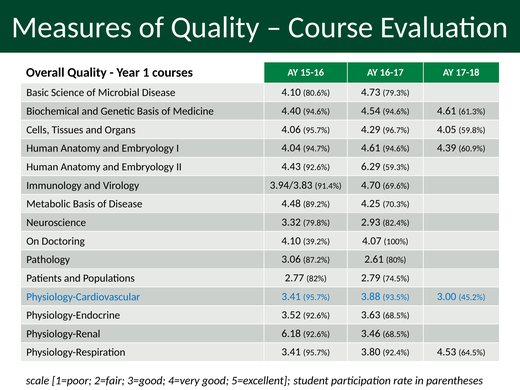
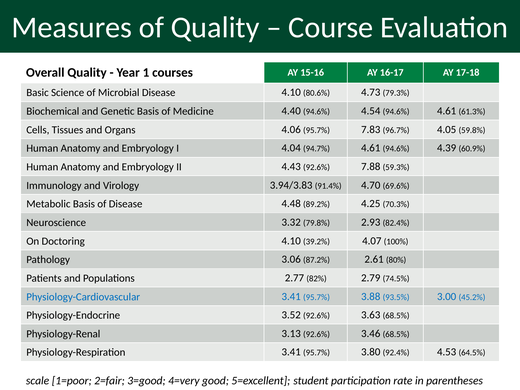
4.29: 4.29 -> 7.83
6.29: 6.29 -> 7.88
6.18: 6.18 -> 3.13
